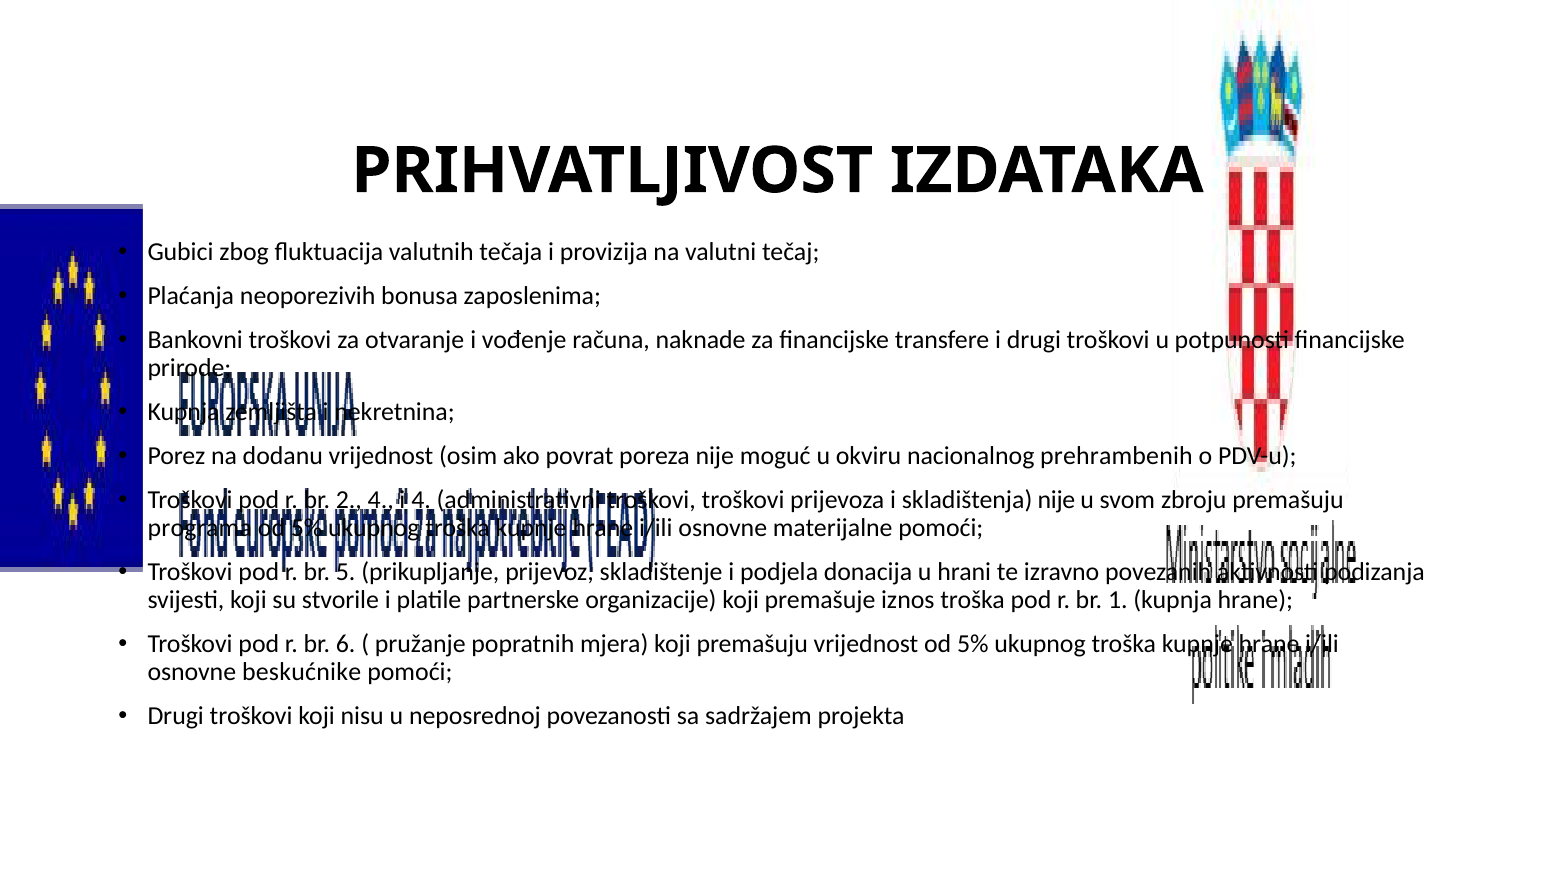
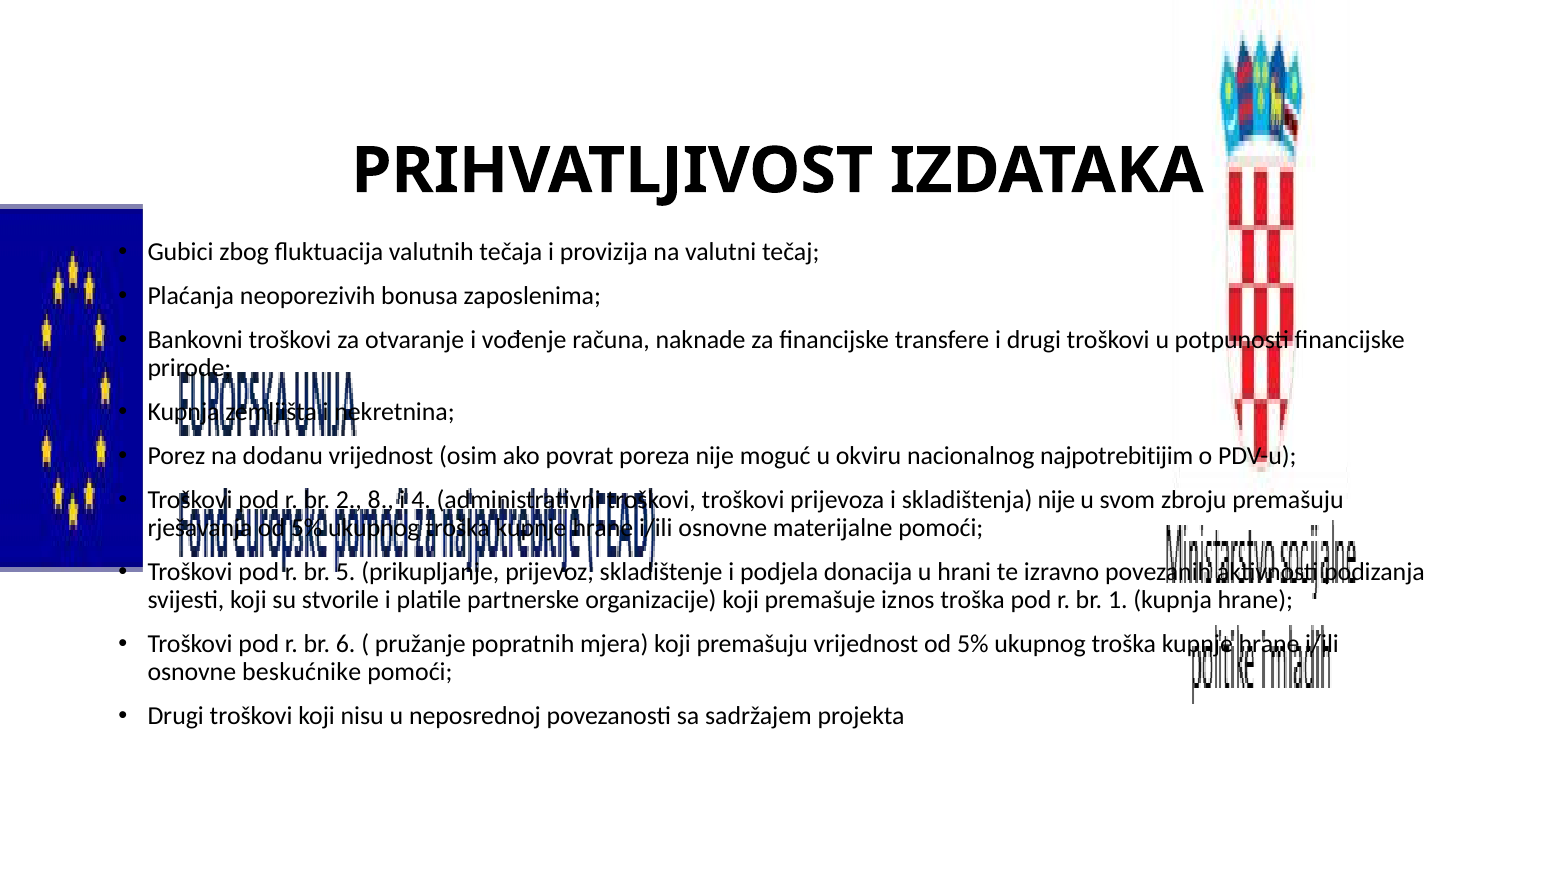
prehrambenih: prehrambenih -> najpotrebitijim
2 4: 4 -> 8
programa: programa -> rješavanja
